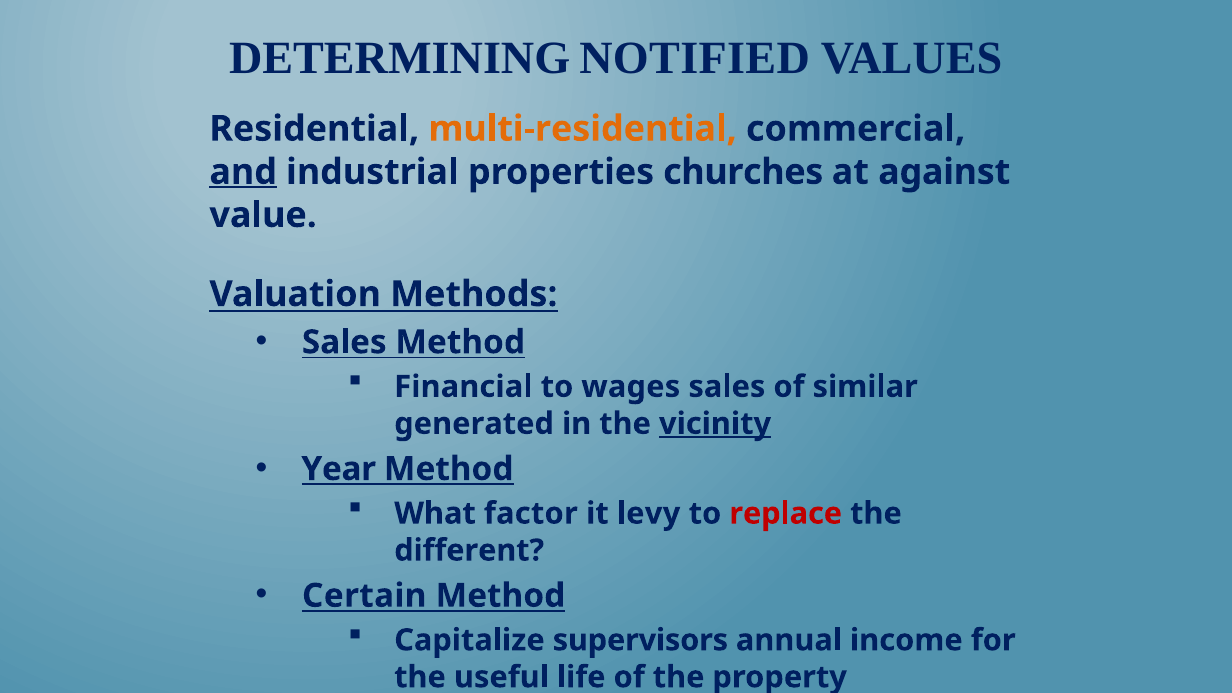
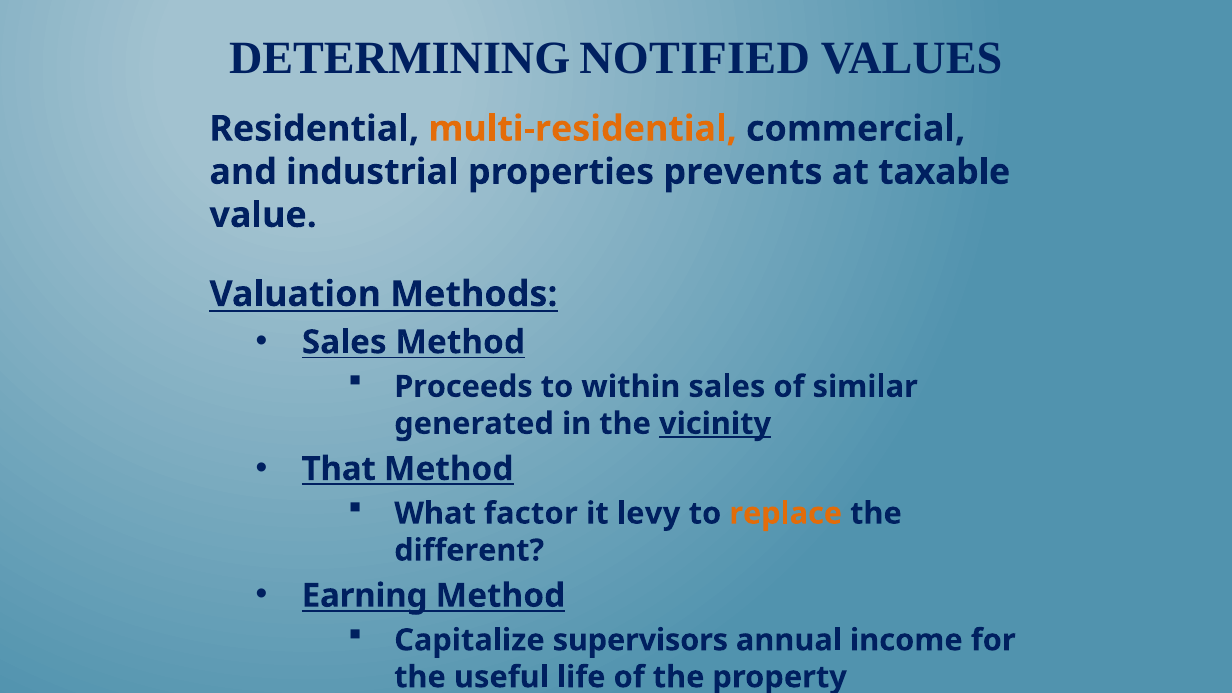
and underline: present -> none
churches: churches -> prevents
against: against -> taxable
Financial: Financial -> Proceeds
wages: wages -> within
Year: Year -> That
replace colour: red -> orange
Certain: Certain -> Earning
